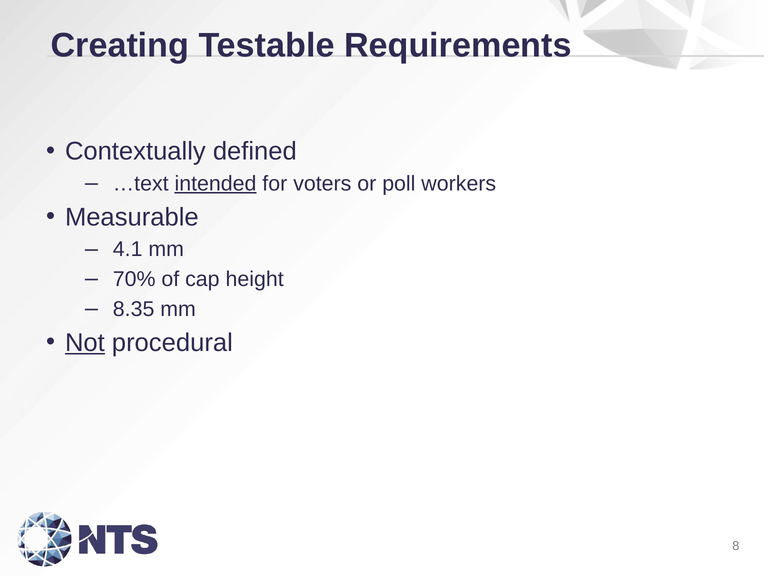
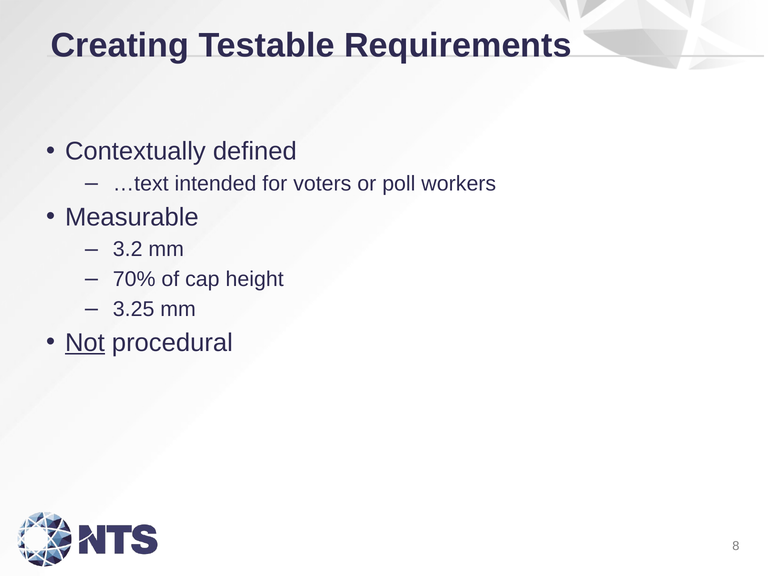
intended underline: present -> none
4.1: 4.1 -> 3.2
8.35: 8.35 -> 3.25
